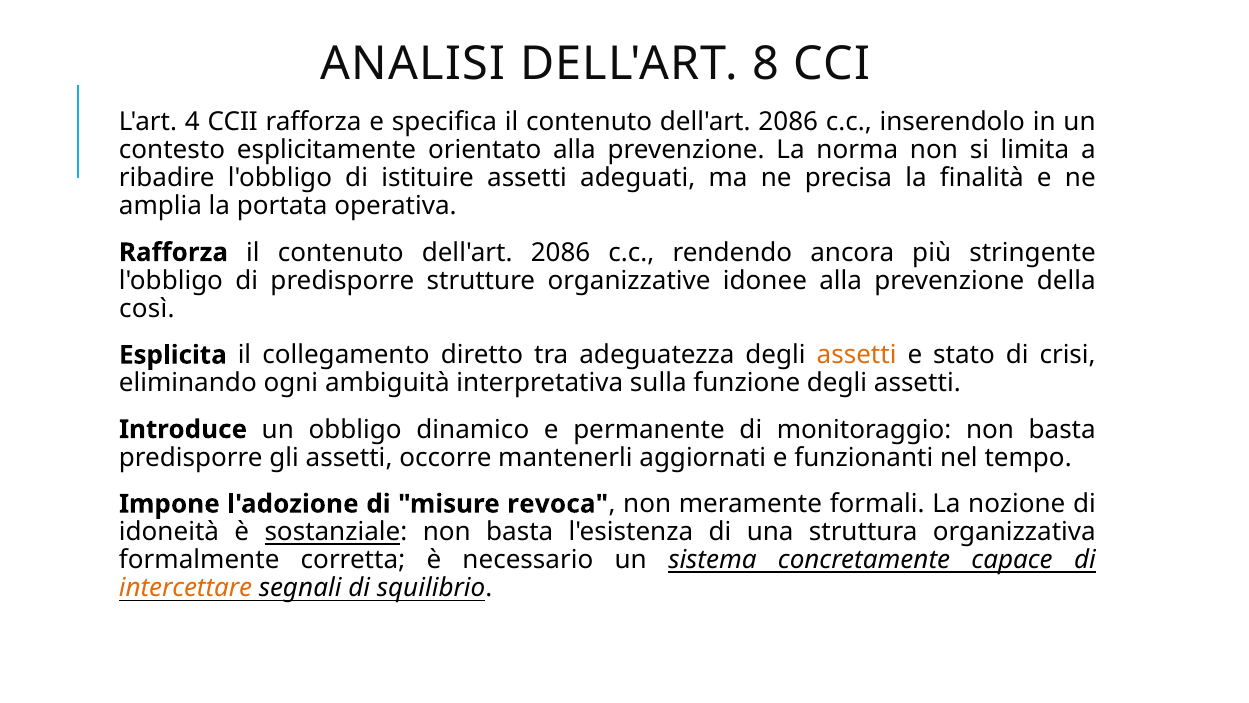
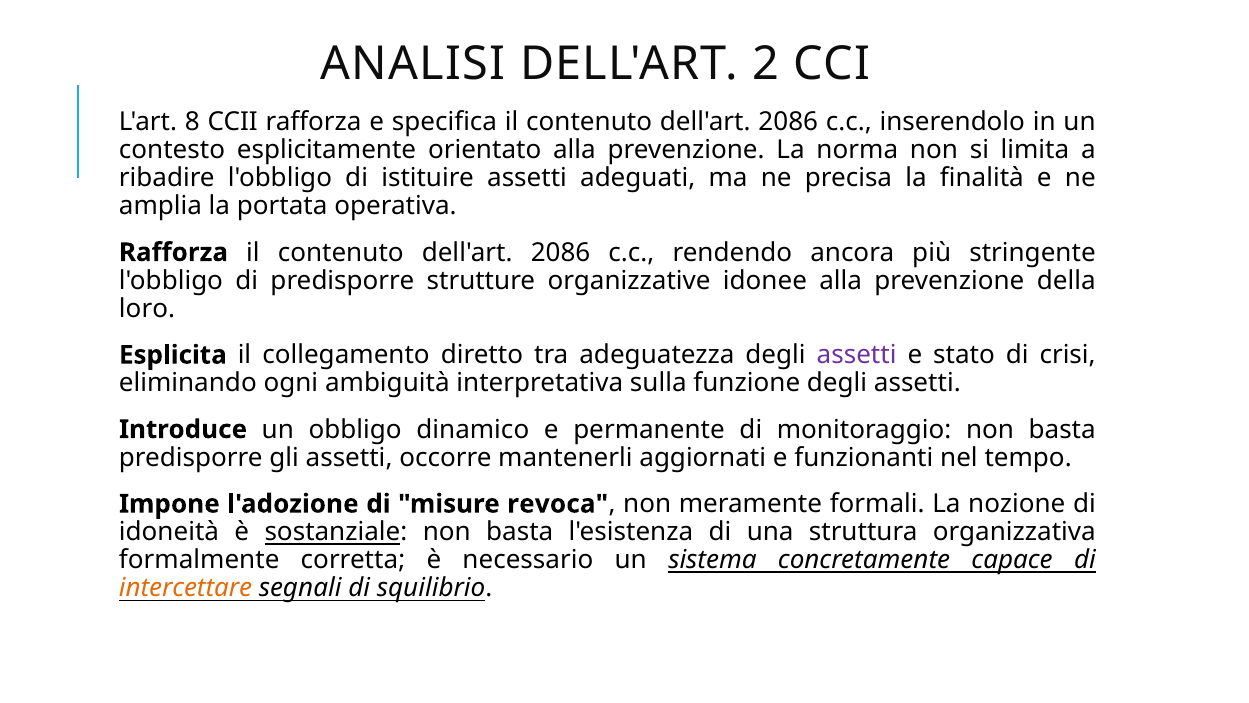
8: 8 -> 2
4: 4 -> 8
così: così -> loro
assetti at (857, 355) colour: orange -> purple
